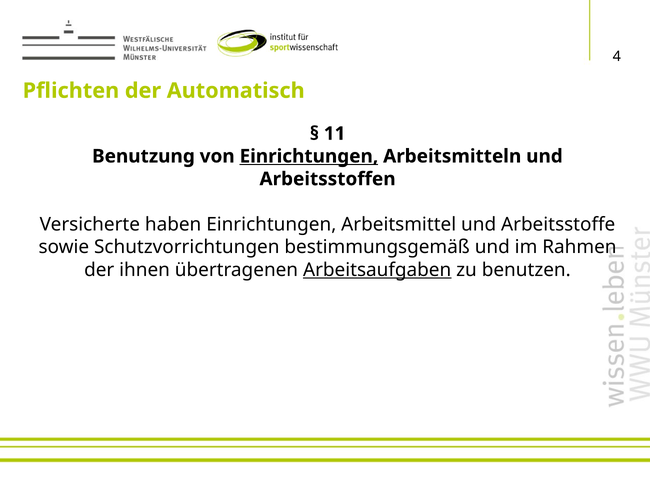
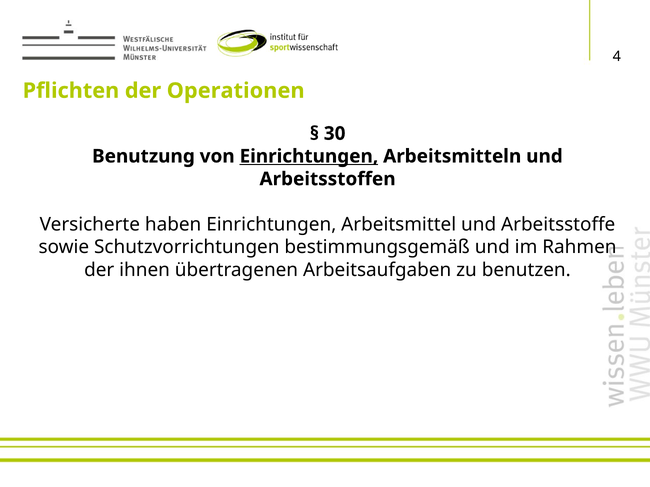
Automatisch: Automatisch -> Operationen
11: 11 -> 30
Arbeitsaufgaben underline: present -> none
